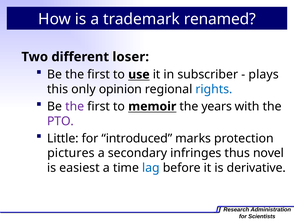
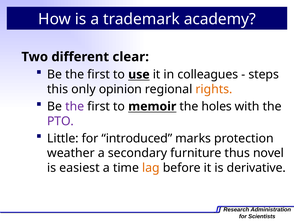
renamed: renamed -> academy
loser: loser -> clear
subscriber: subscriber -> colleagues
plays: plays -> steps
rights colour: blue -> orange
years: years -> holes
pictures: pictures -> weather
infringes: infringes -> furniture
lag colour: blue -> orange
